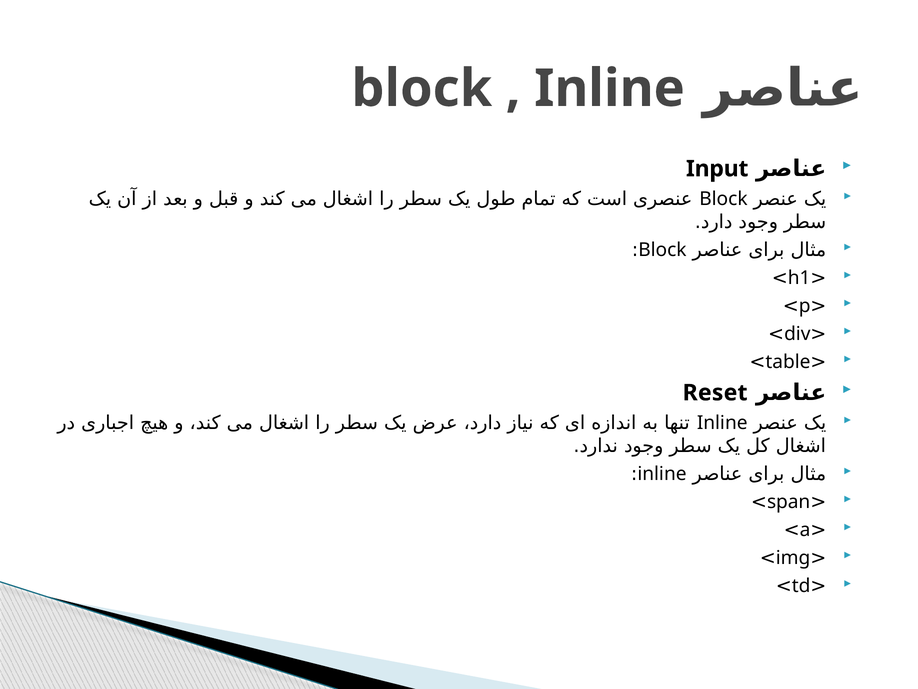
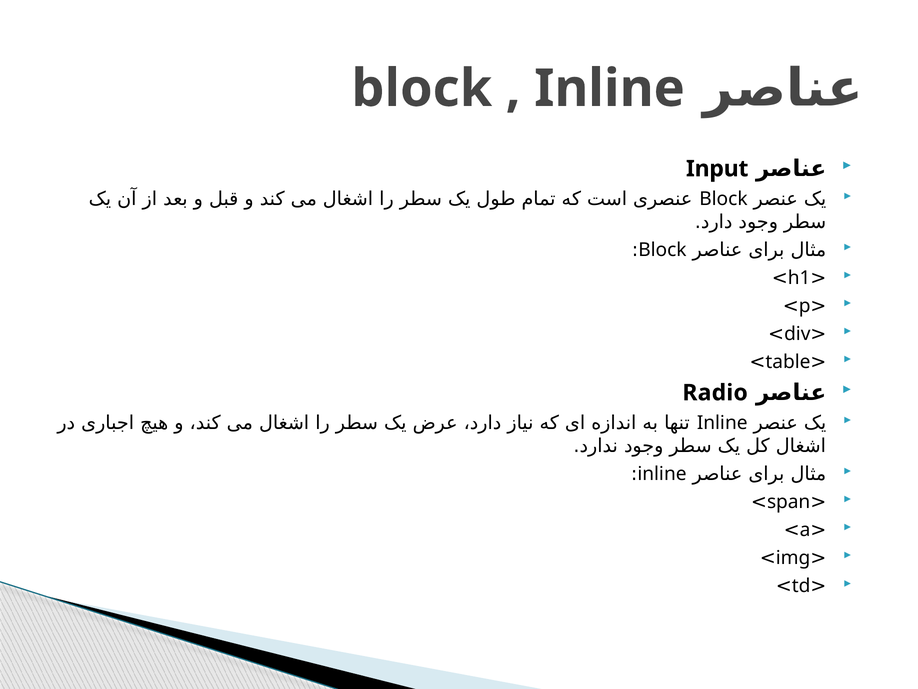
Reset: Reset -> Radio
